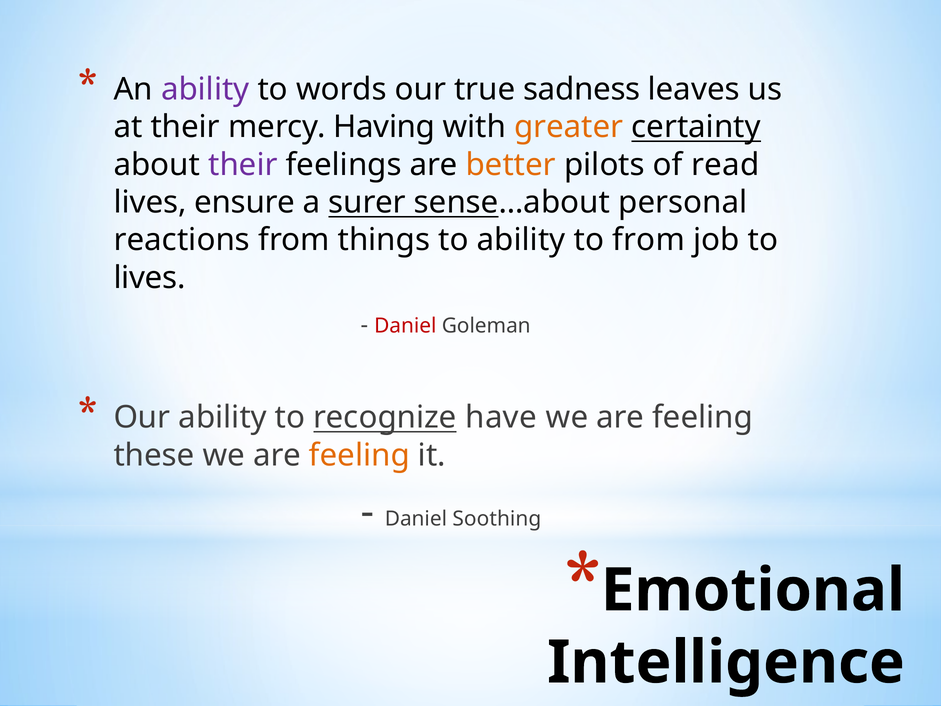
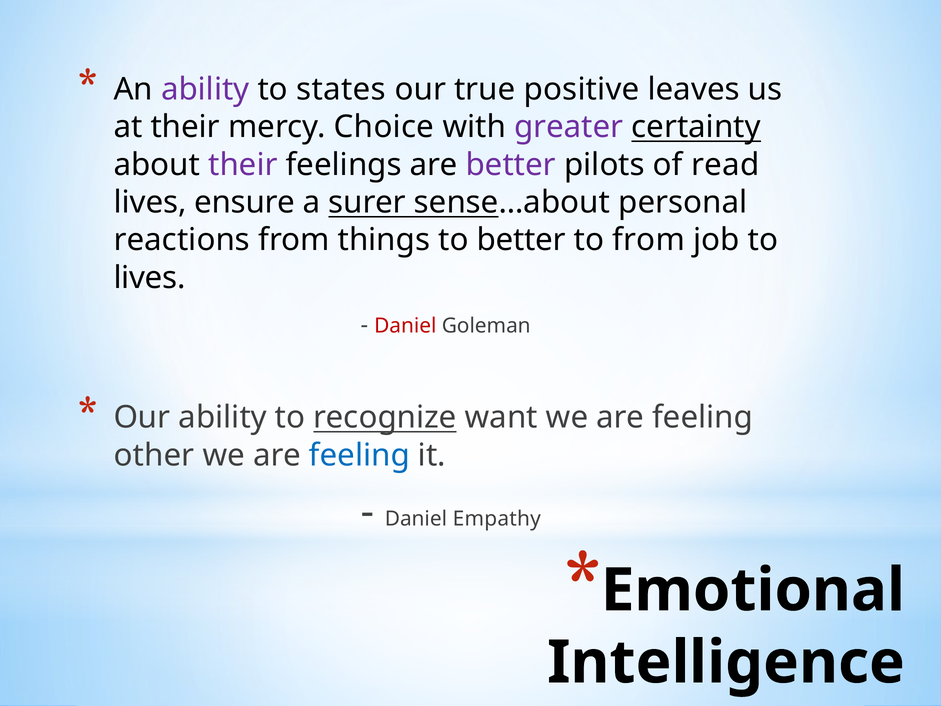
words: words -> states
sadness: sadness -> positive
Having: Having -> Choice
greater colour: orange -> purple
better at (511, 165) colour: orange -> purple
to ability: ability -> better
have: have -> want
these: these -> other
feeling at (359, 455) colour: orange -> blue
Soothing: Soothing -> Empathy
